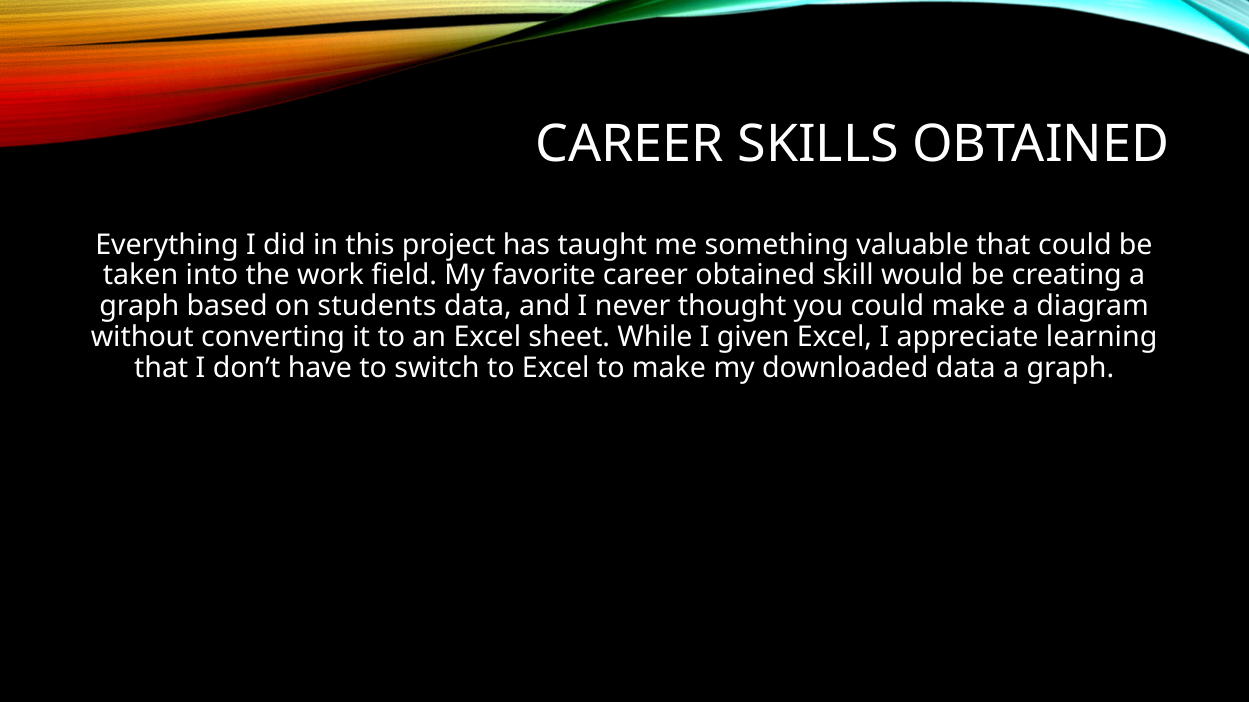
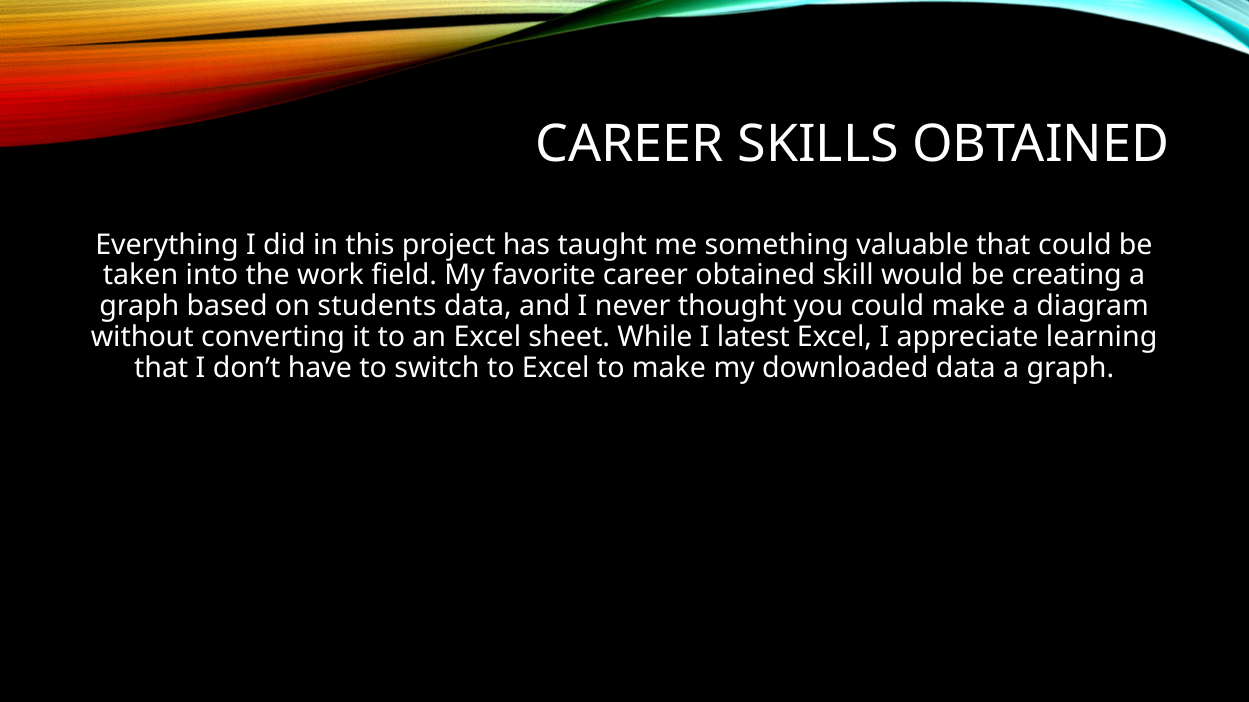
given: given -> latest
